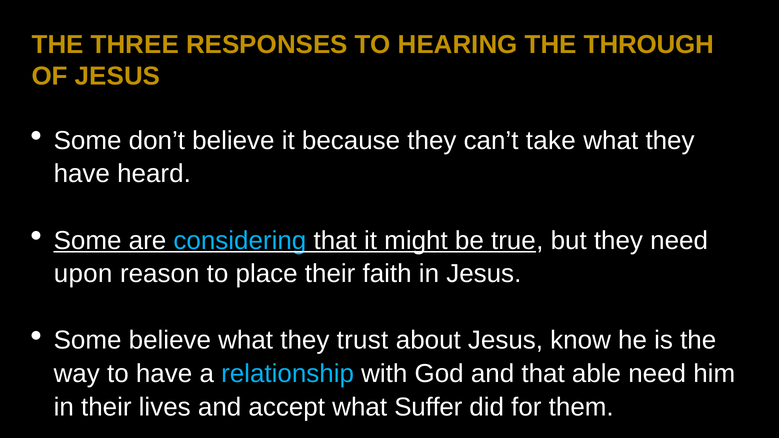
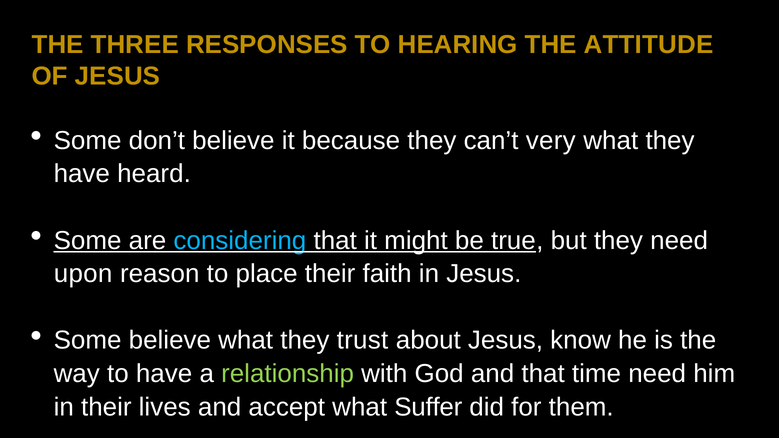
THROUGH: THROUGH -> ATTITUDE
take: take -> very
relationship colour: light blue -> light green
able: able -> time
